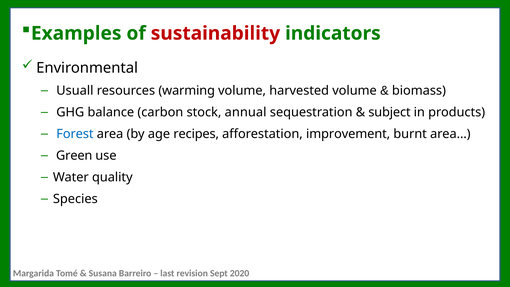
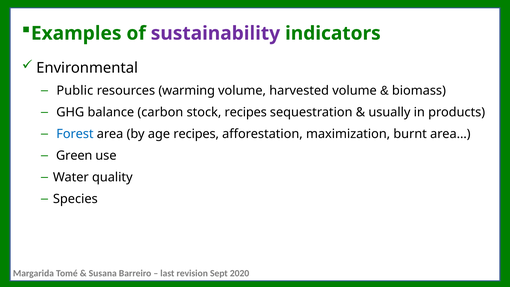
sustainability colour: red -> purple
Usuall: Usuall -> Public
stock annual: annual -> recipes
subject: subject -> usually
improvement: improvement -> maximization
